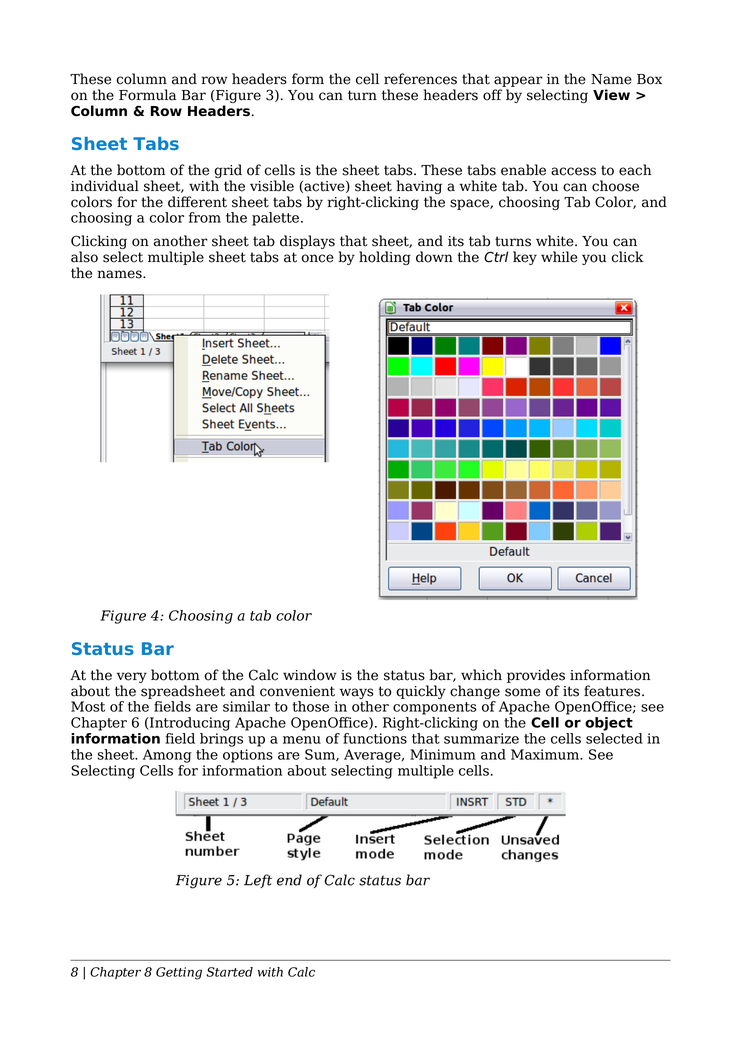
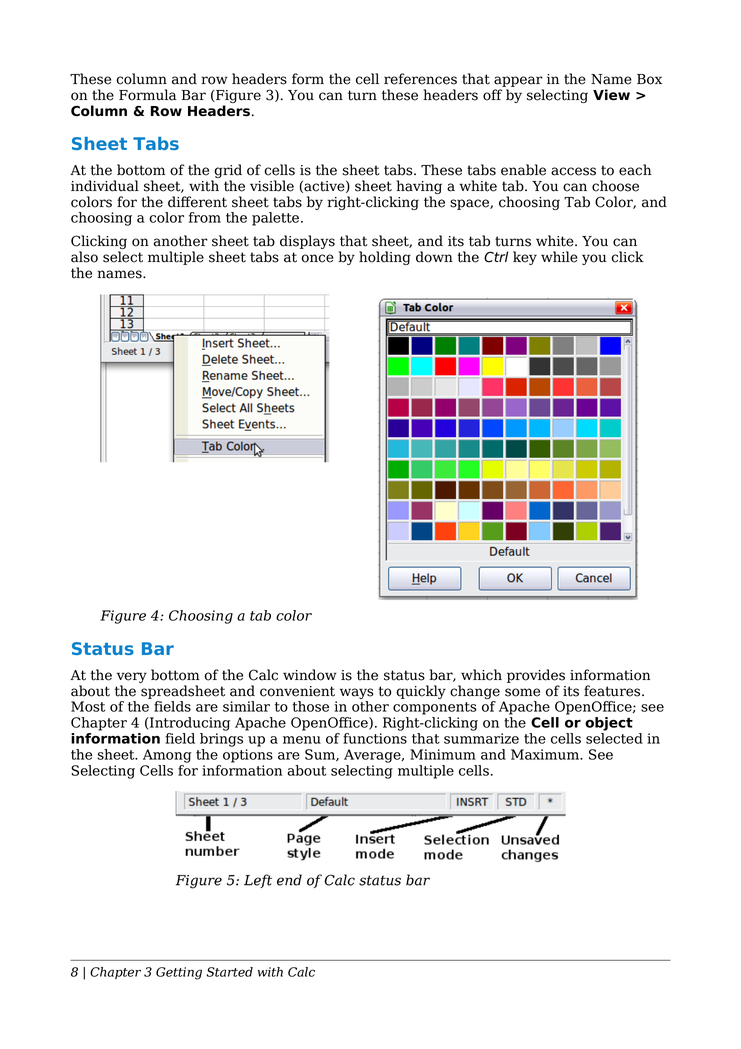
Chapter 6: 6 -> 4
Chapter 8: 8 -> 3
